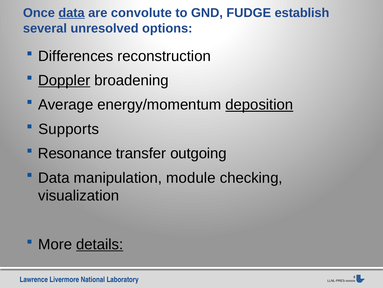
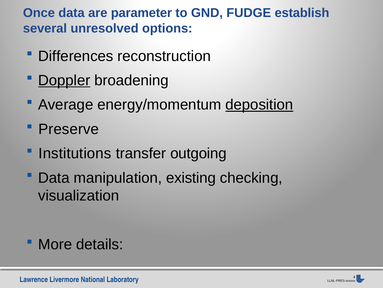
data at (72, 13) underline: present -> none
convolute: convolute -> parameter
Supports: Supports -> Preserve
Resonance: Resonance -> Institutions
module: module -> existing
details underline: present -> none
